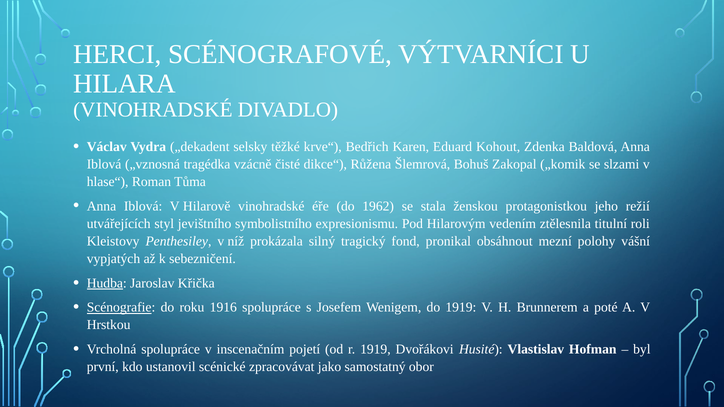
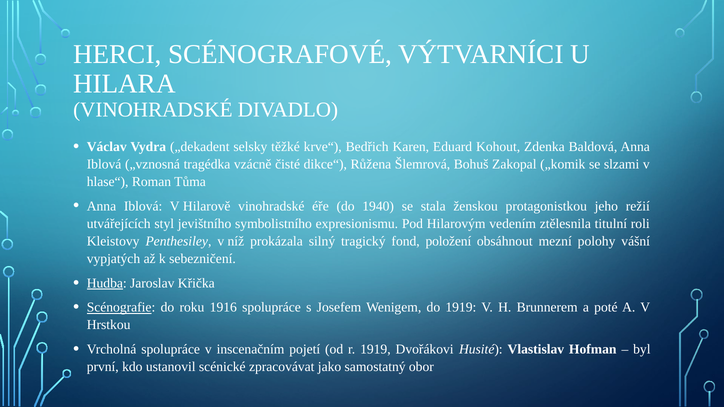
1962: 1962 -> 1940
pronikal: pronikal -> položení
